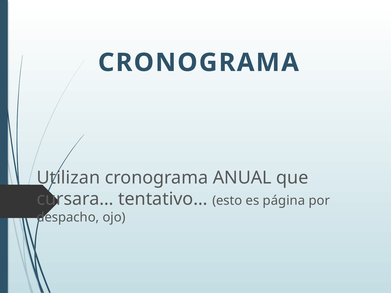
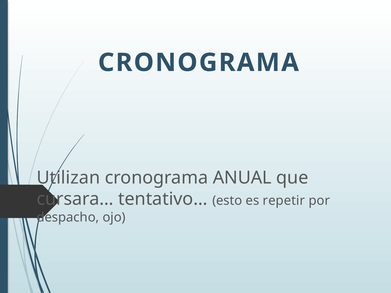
página: página -> repetir
